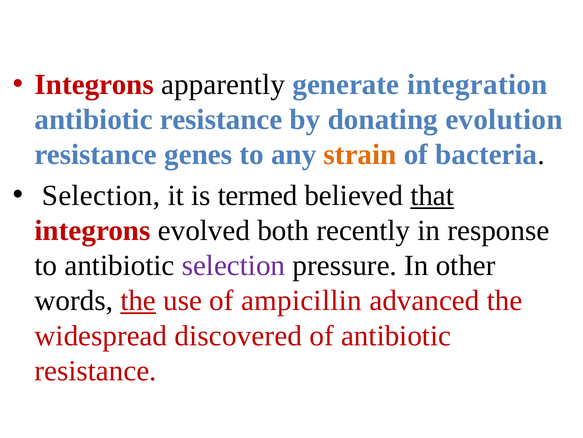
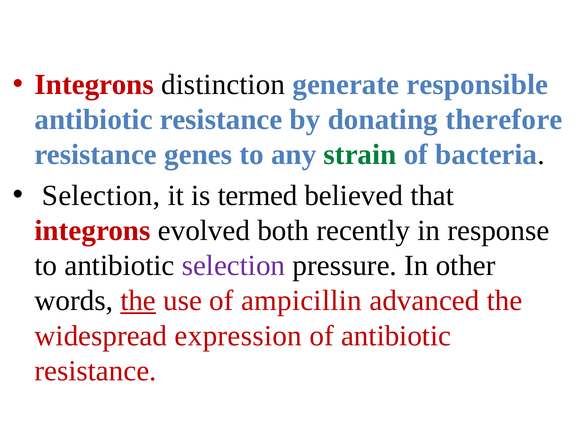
apparently: apparently -> distinction
integration: integration -> responsible
evolution: evolution -> therefore
strain colour: orange -> green
that underline: present -> none
discovered: discovered -> expression
